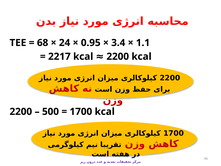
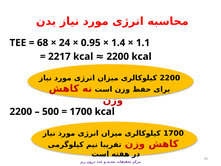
3.4: 3.4 -> 1.4
